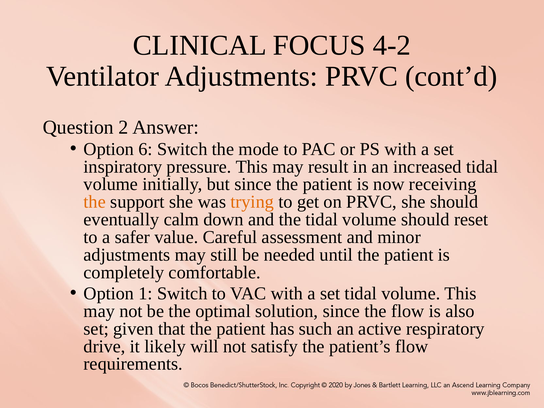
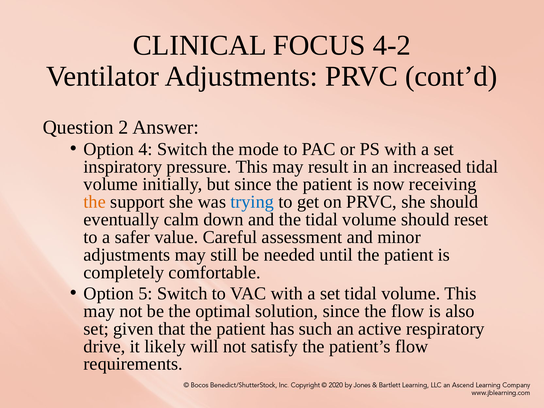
6: 6 -> 4
trying colour: orange -> blue
1: 1 -> 5
